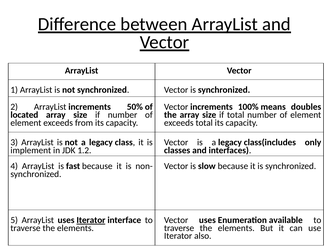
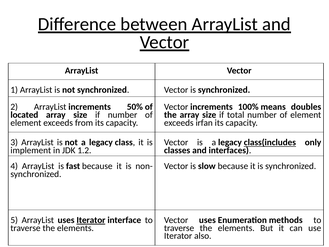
exceeds total: total -> irfan
class(includes underline: none -> present
available: available -> methods
